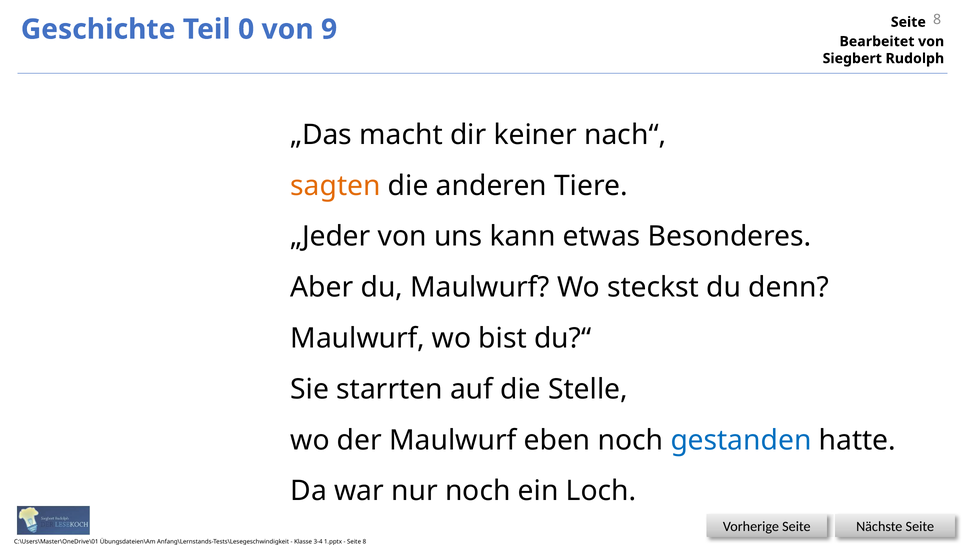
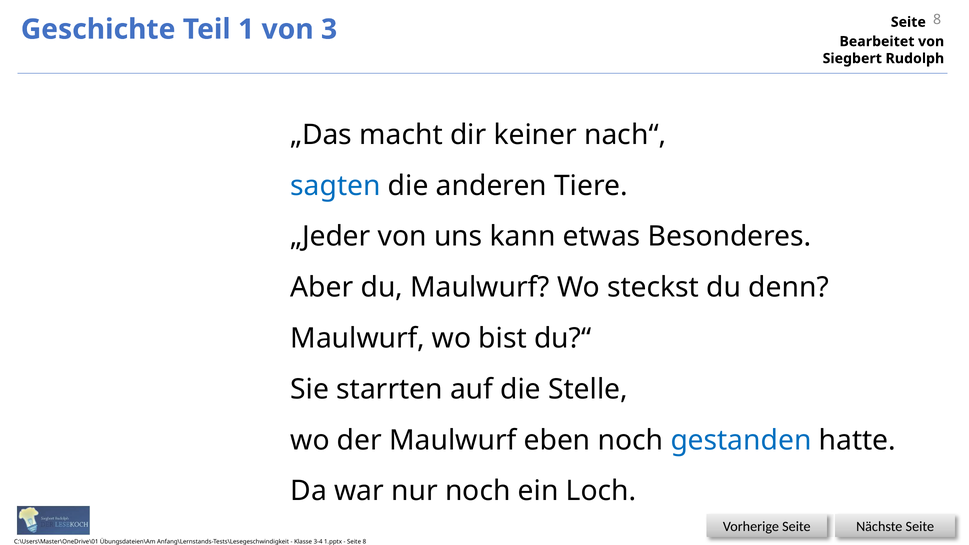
0: 0 -> 1
9: 9 -> 3
sagten colour: orange -> blue
